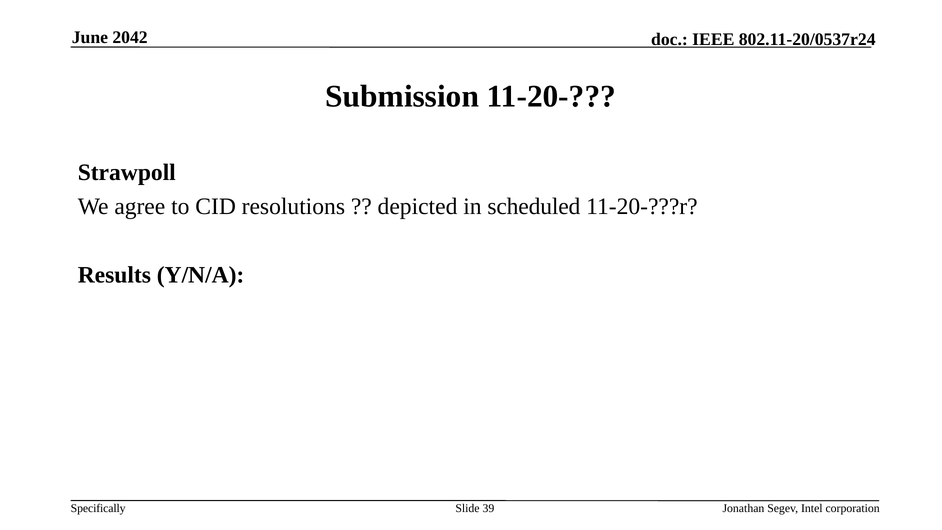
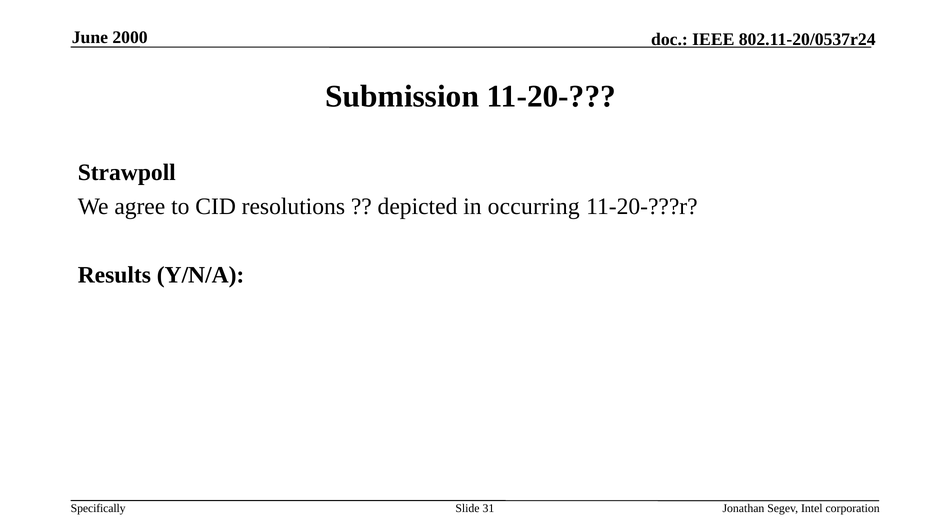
2042: 2042 -> 2000
scheduled: scheduled -> occurring
39: 39 -> 31
